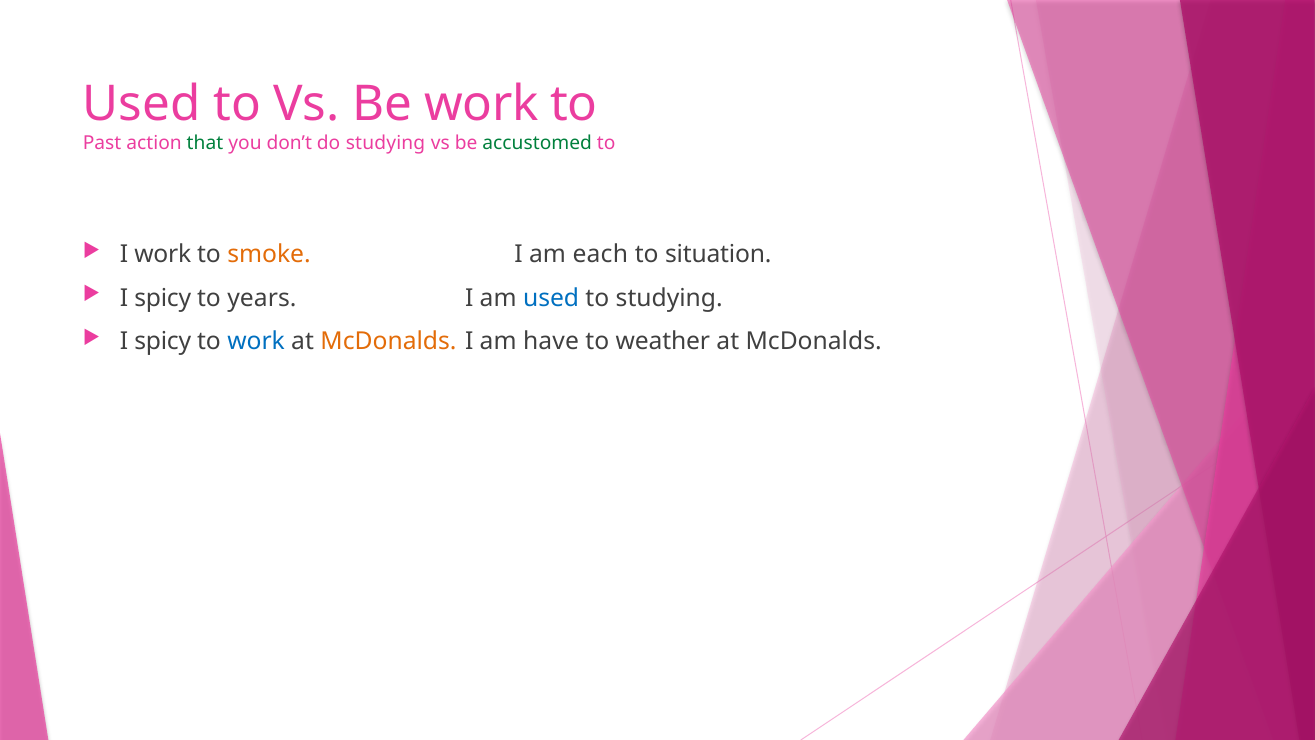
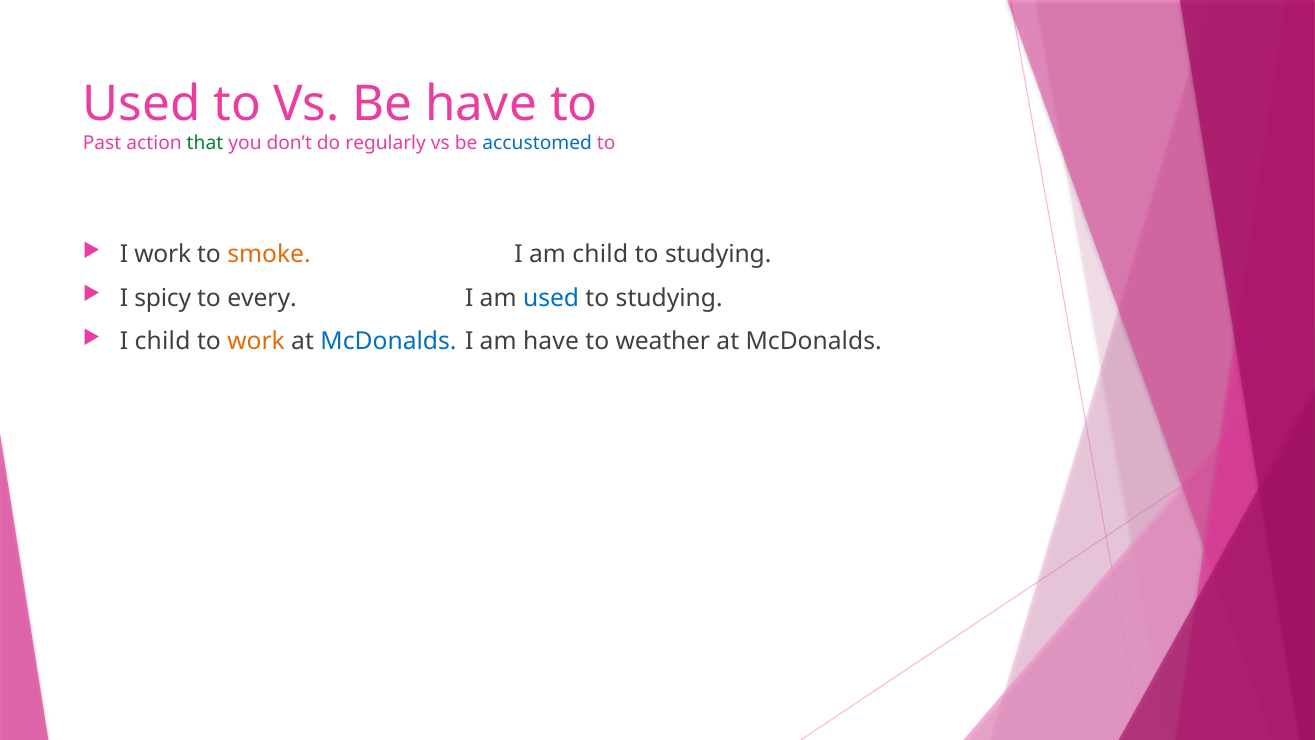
Be work: work -> have
do studying: studying -> regularly
accustomed colour: green -> blue
am each: each -> child
situation at (718, 254): situation -> studying
years: years -> every
spicy at (163, 341): spicy -> child
work at (256, 341) colour: blue -> orange
McDonalds at (388, 341) colour: orange -> blue
